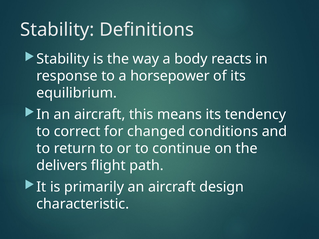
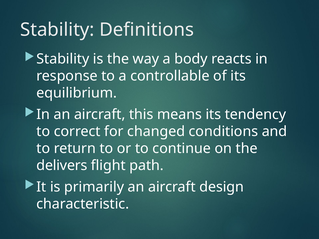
horsepower: horsepower -> controllable
